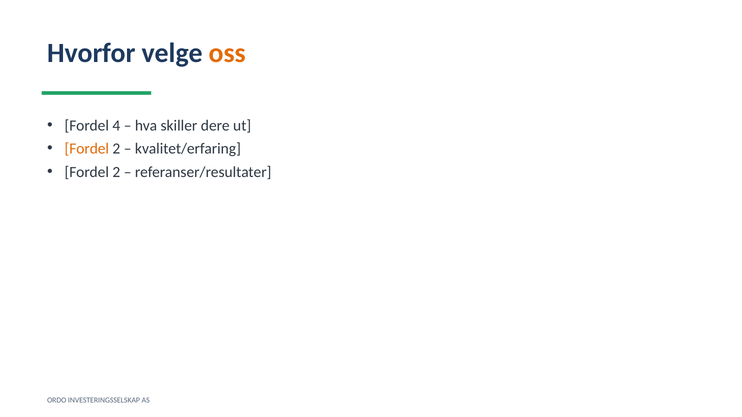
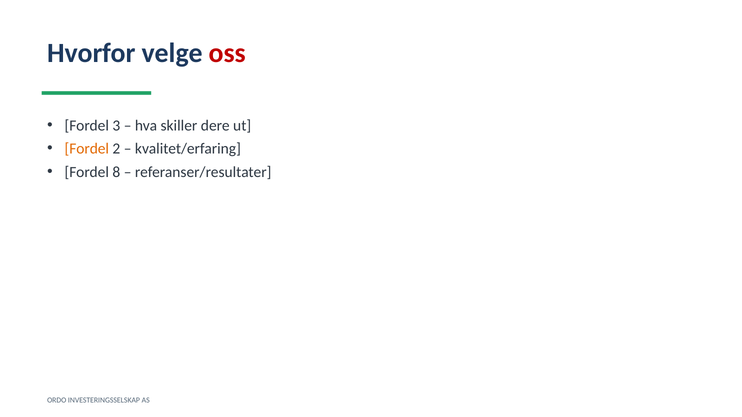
oss colour: orange -> red
4: 4 -> 3
2 at (116, 172): 2 -> 8
